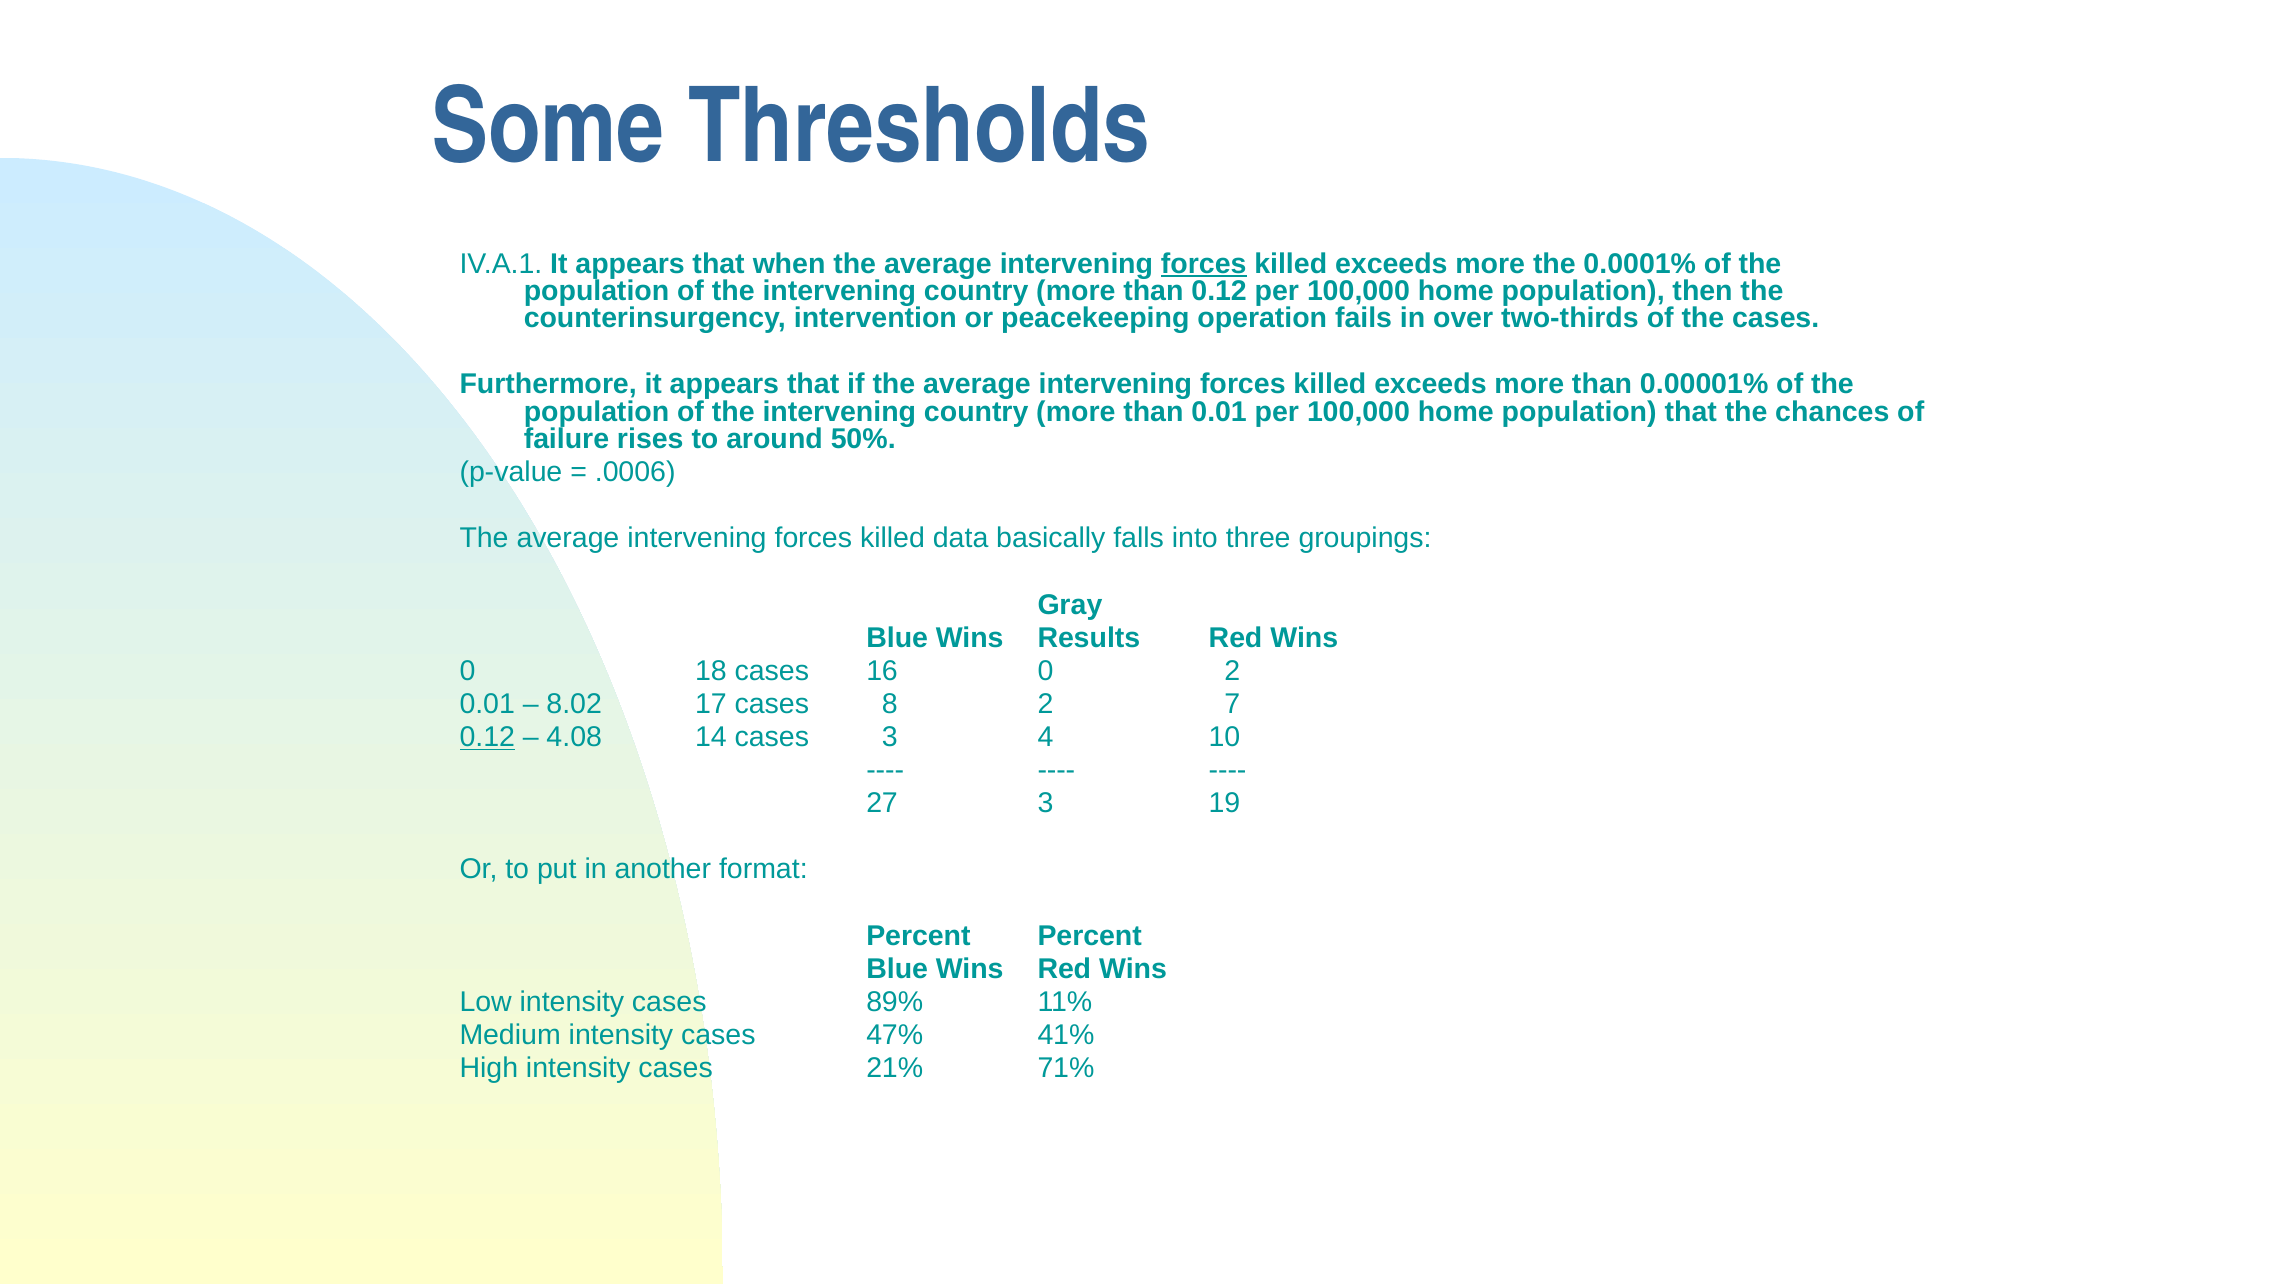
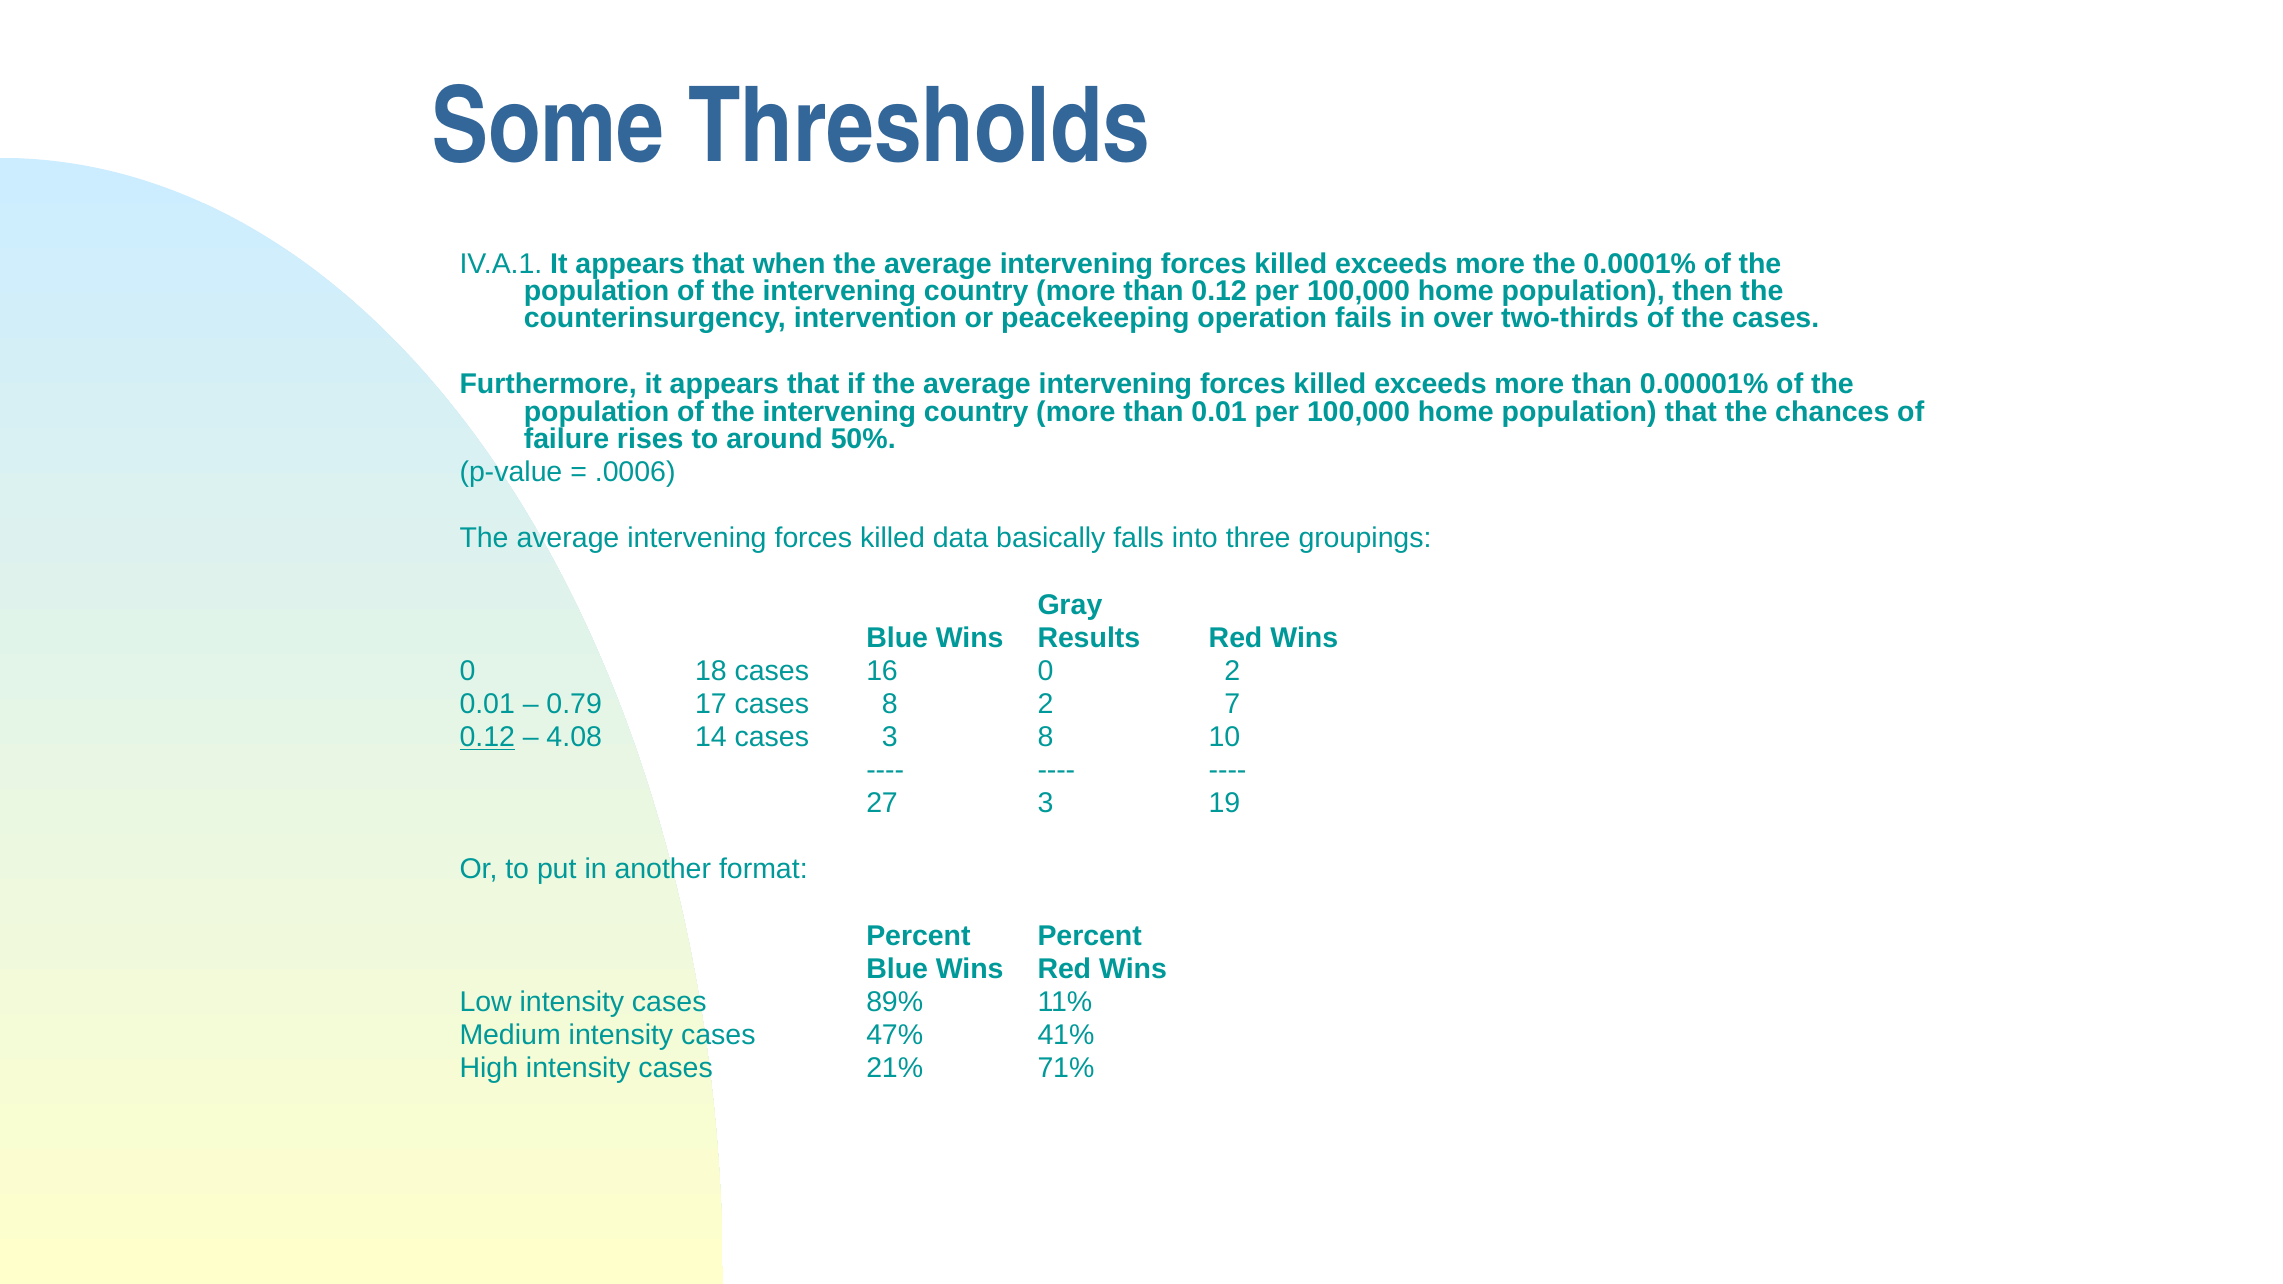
forces at (1204, 264) underline: present -> none
8.02: 8.02 -> 0.79
3 4: 4 -> 8
